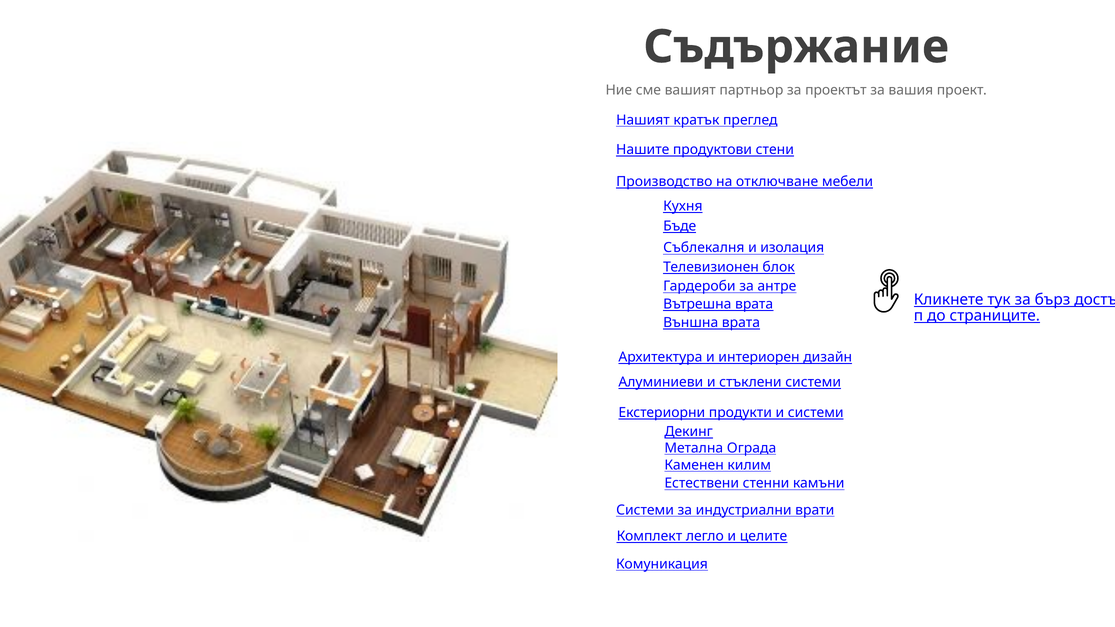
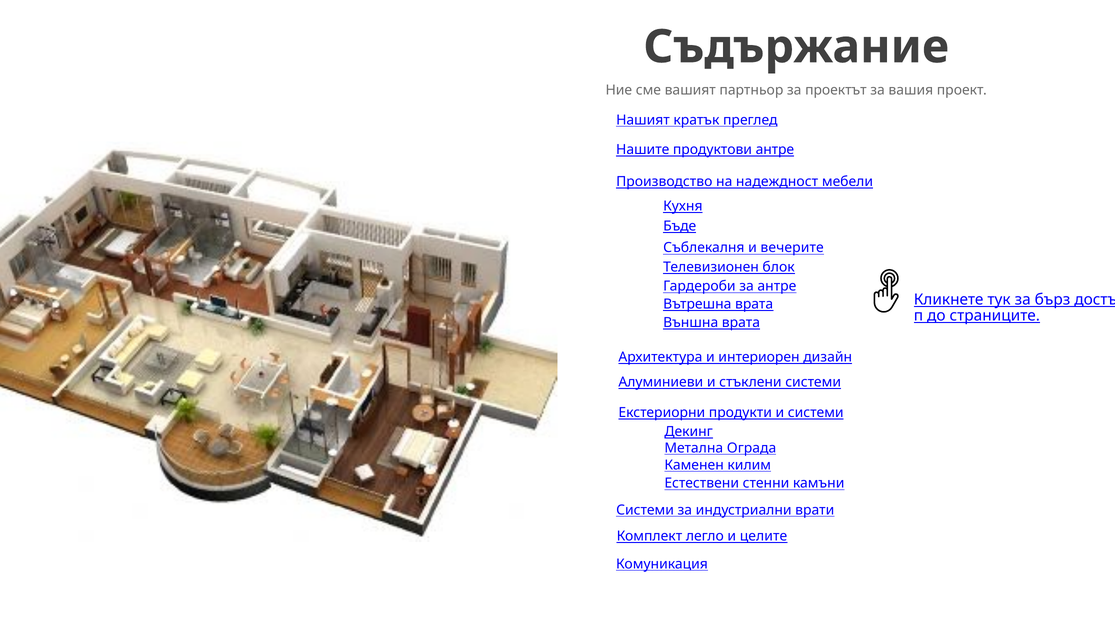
продуктови стени: стени -> антре
отключване: отключване -> надеждност
изолация: изолация -> вечерите
